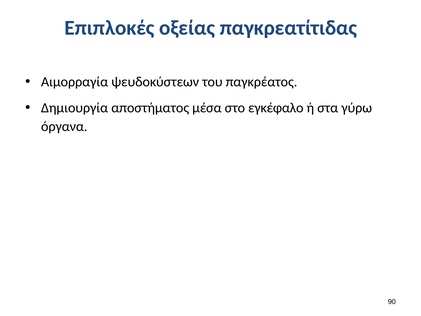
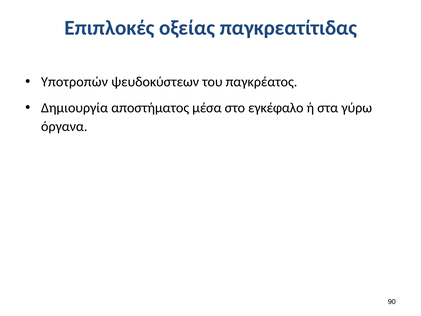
Αιμορραγία: Αιμορραγία -> Υποτροπών
